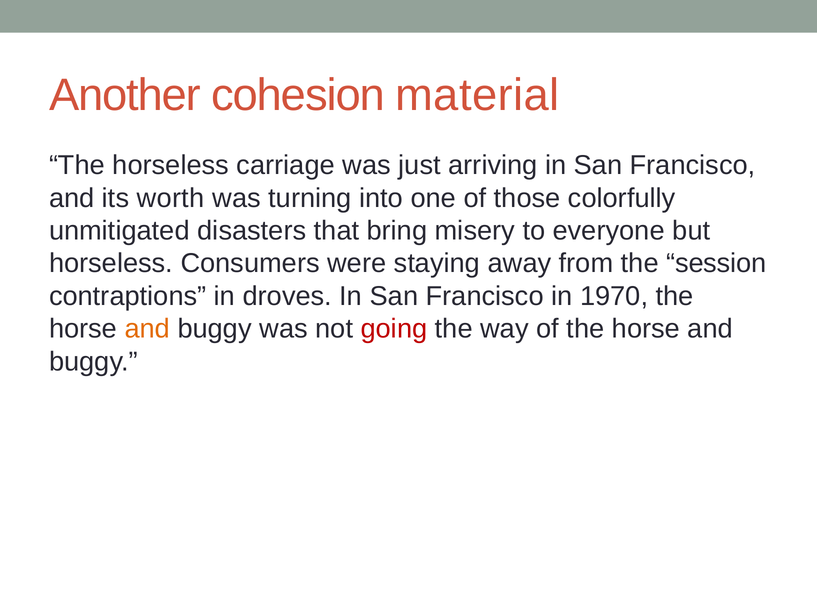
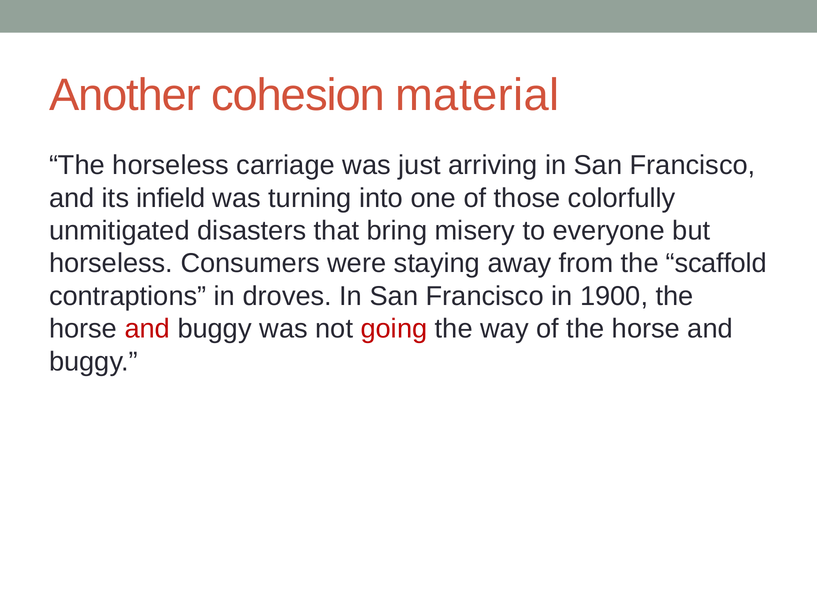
worth: worth -> infield
session: session -> scaffold
1970: 1970 -> 1900
and at (147, 329) colour: orange -> red
